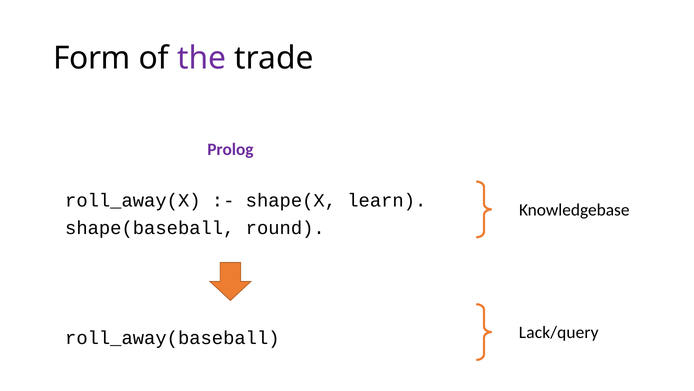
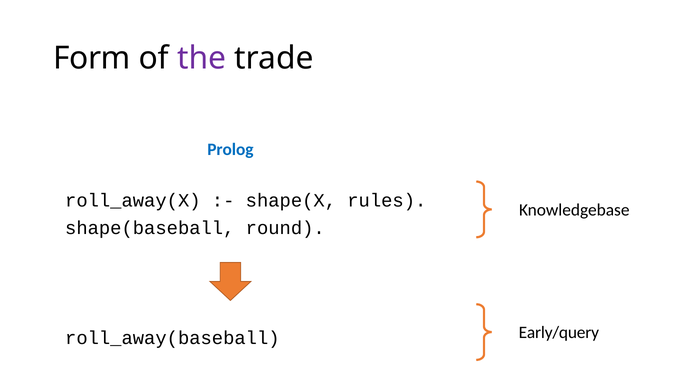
Prolog colour: purple -> blue
learn: learn -> rules
Lack/query: Lack/query -> Early/query
